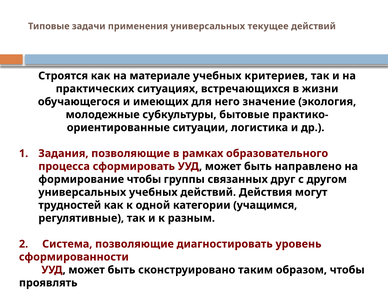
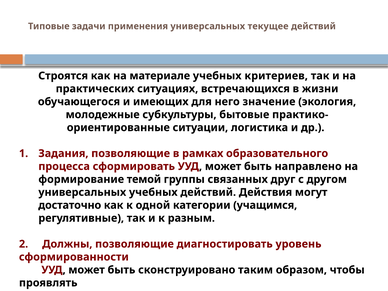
формирование чтобы: чтобы -> темой
трудностей: трудностей -> достаточно
Система: Система -> Должны
